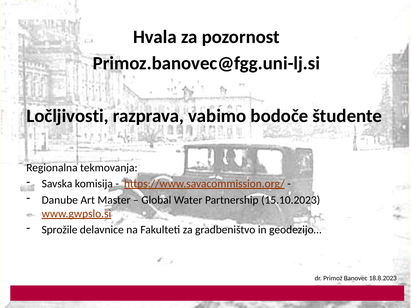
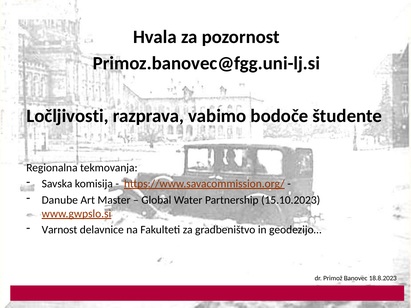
Sprožile: Sprožile -> Varnost
